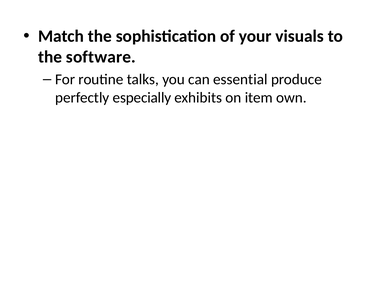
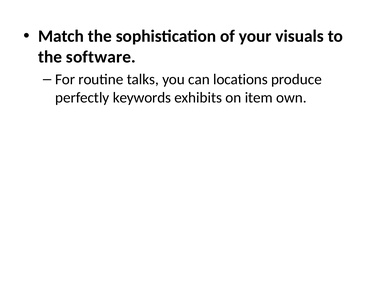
essential: essential -> locations
especially: especially -> keywords
